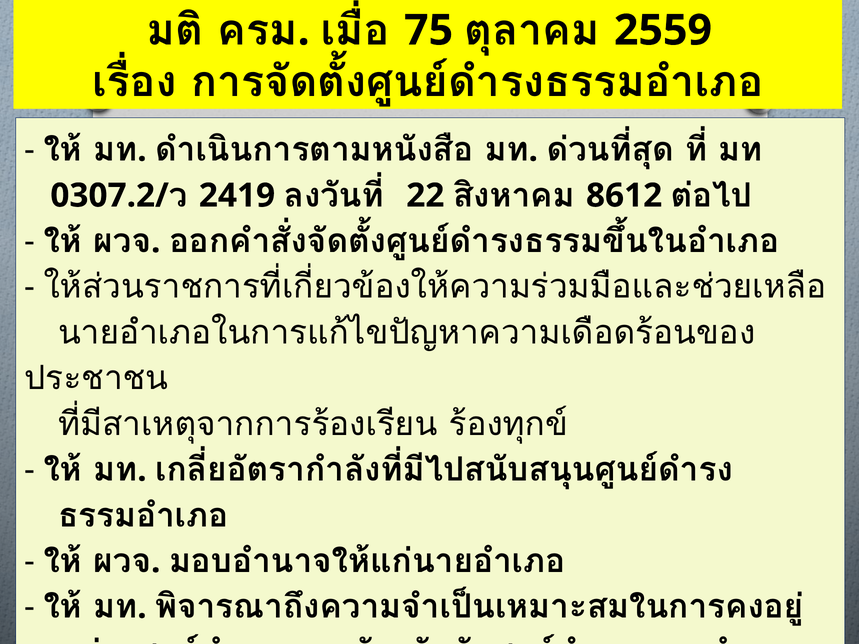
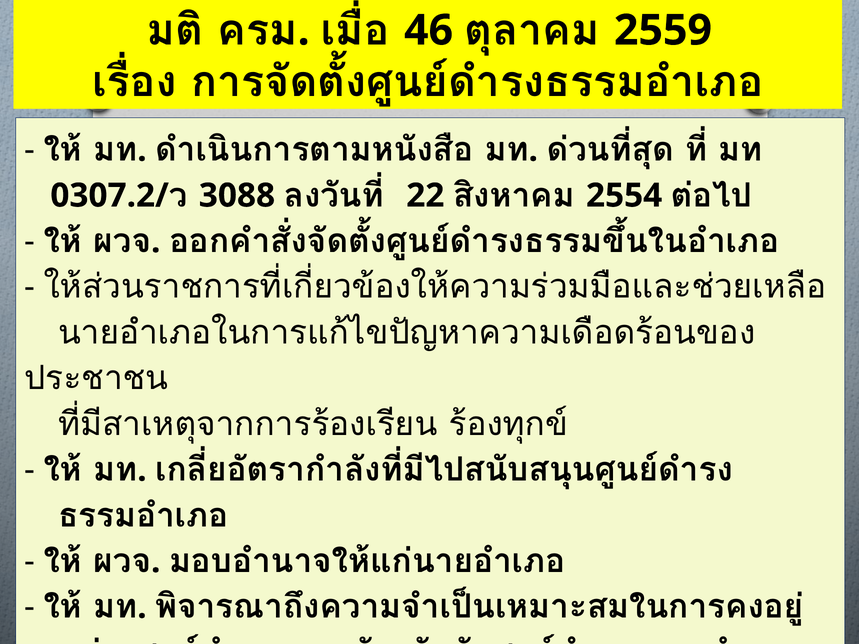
75: 75 -> 46
2419: 2419 -> 3088
8612: 8612 -> 2554
